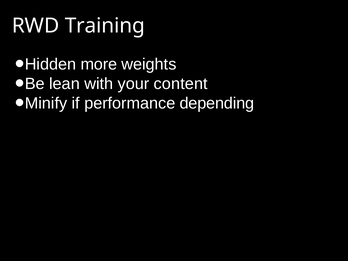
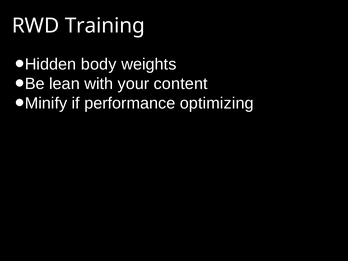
more: more -> body
depending: depending -> optimizing
